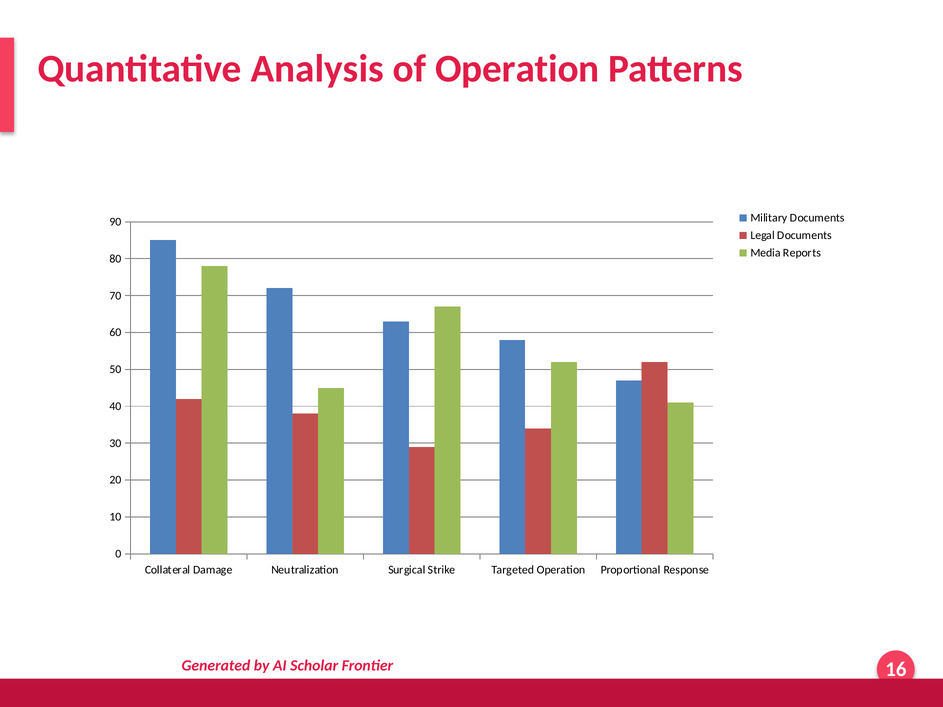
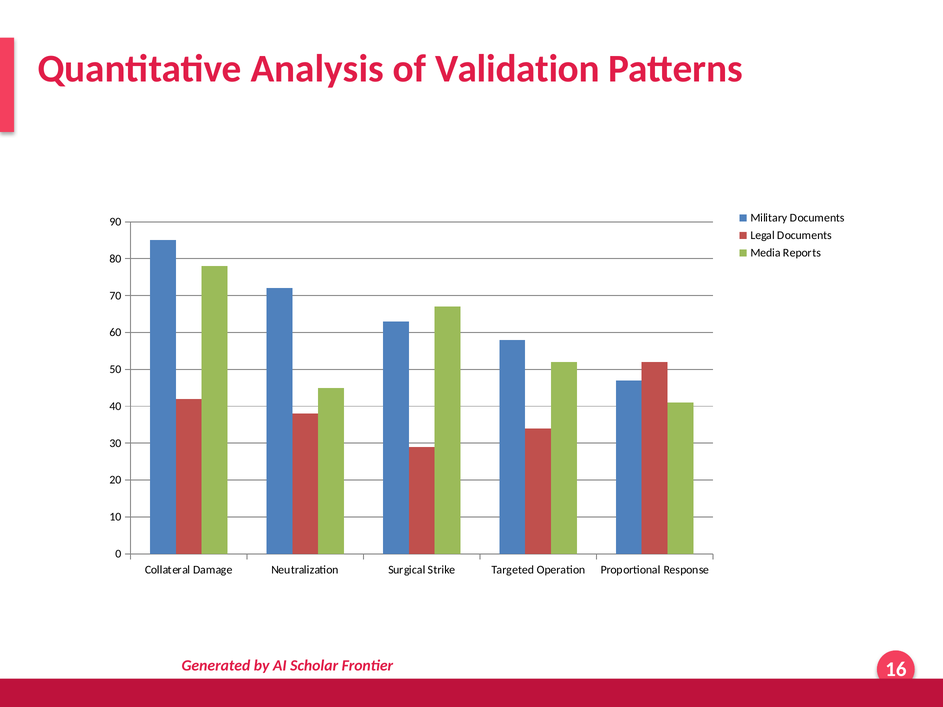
of Operation: Operation -> Validation
